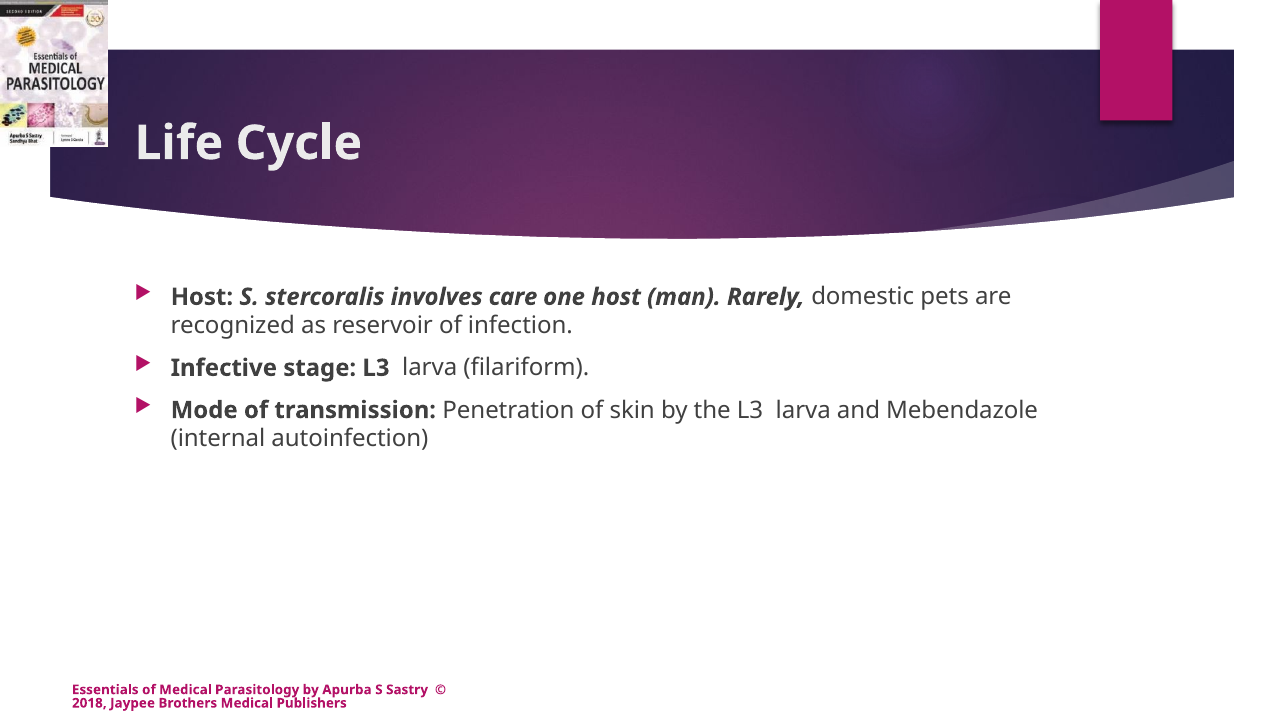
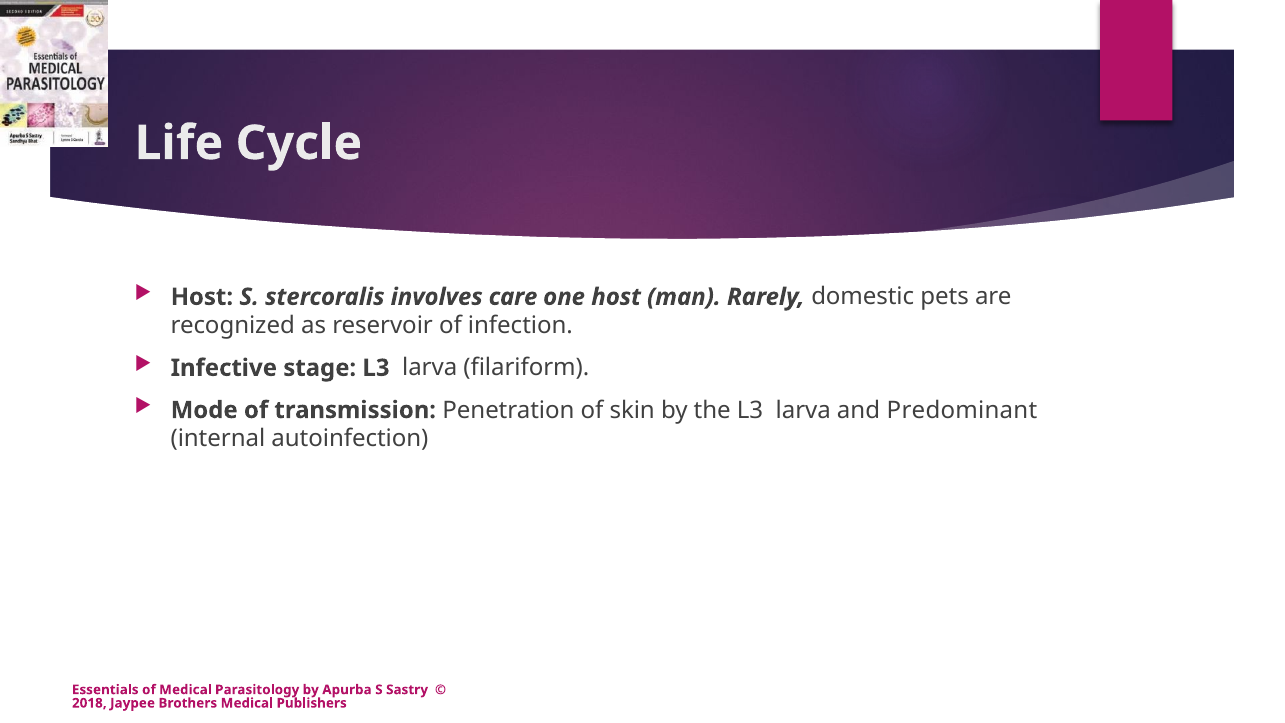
Mebendazole: Mebendazole -> Predominant
